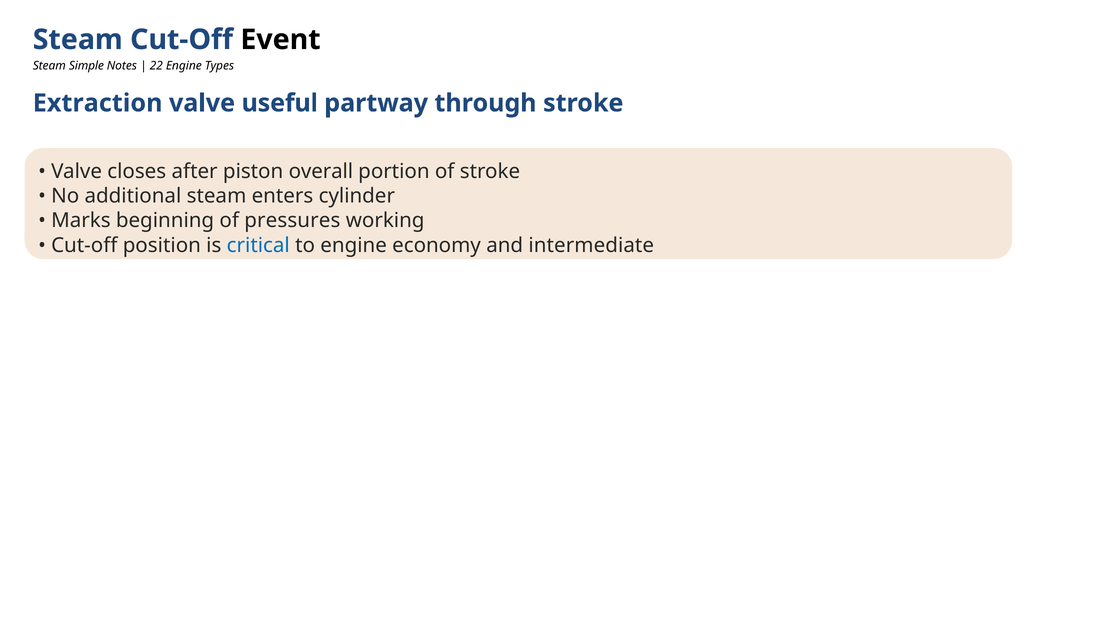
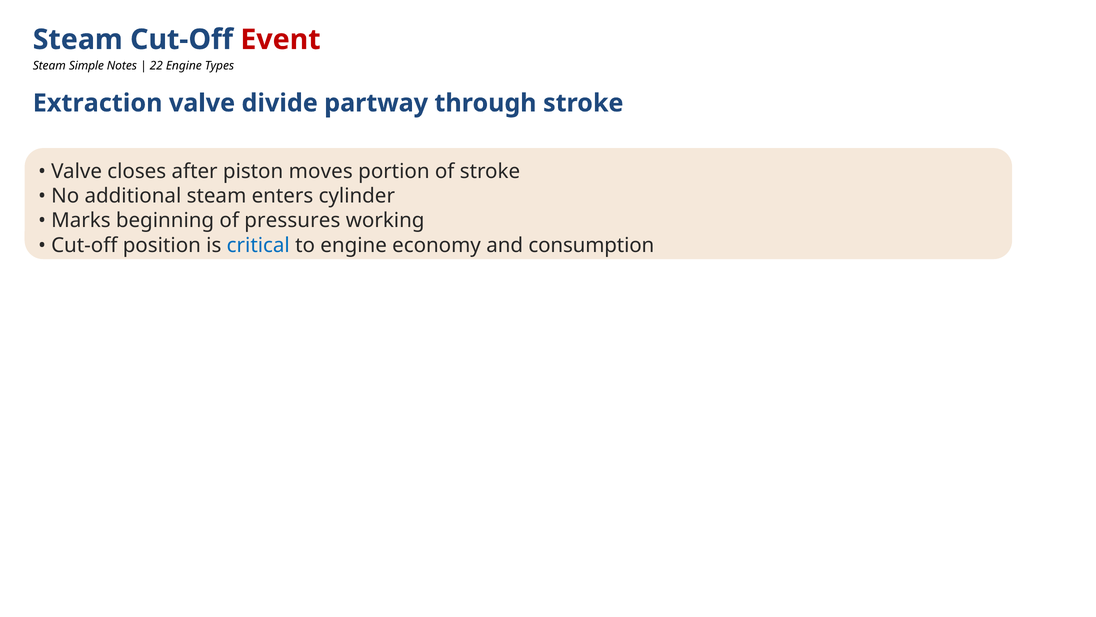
Event colour: black -> red
useful: useful -> divide
overall: overall -> moves
intermediate: intermediate -> consumption
